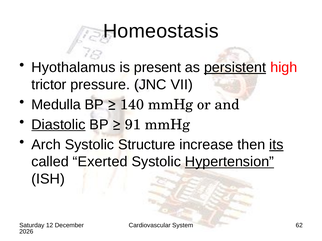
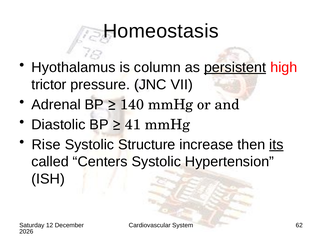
present: present -> column
Medulla: Medulla -> Adrenal
Diastolic underline: present -> none
91: 91 -> 41
Arch: Arch -> Rise
Exerted: Exerted -> Centers
Hypertension underline: present -> none
